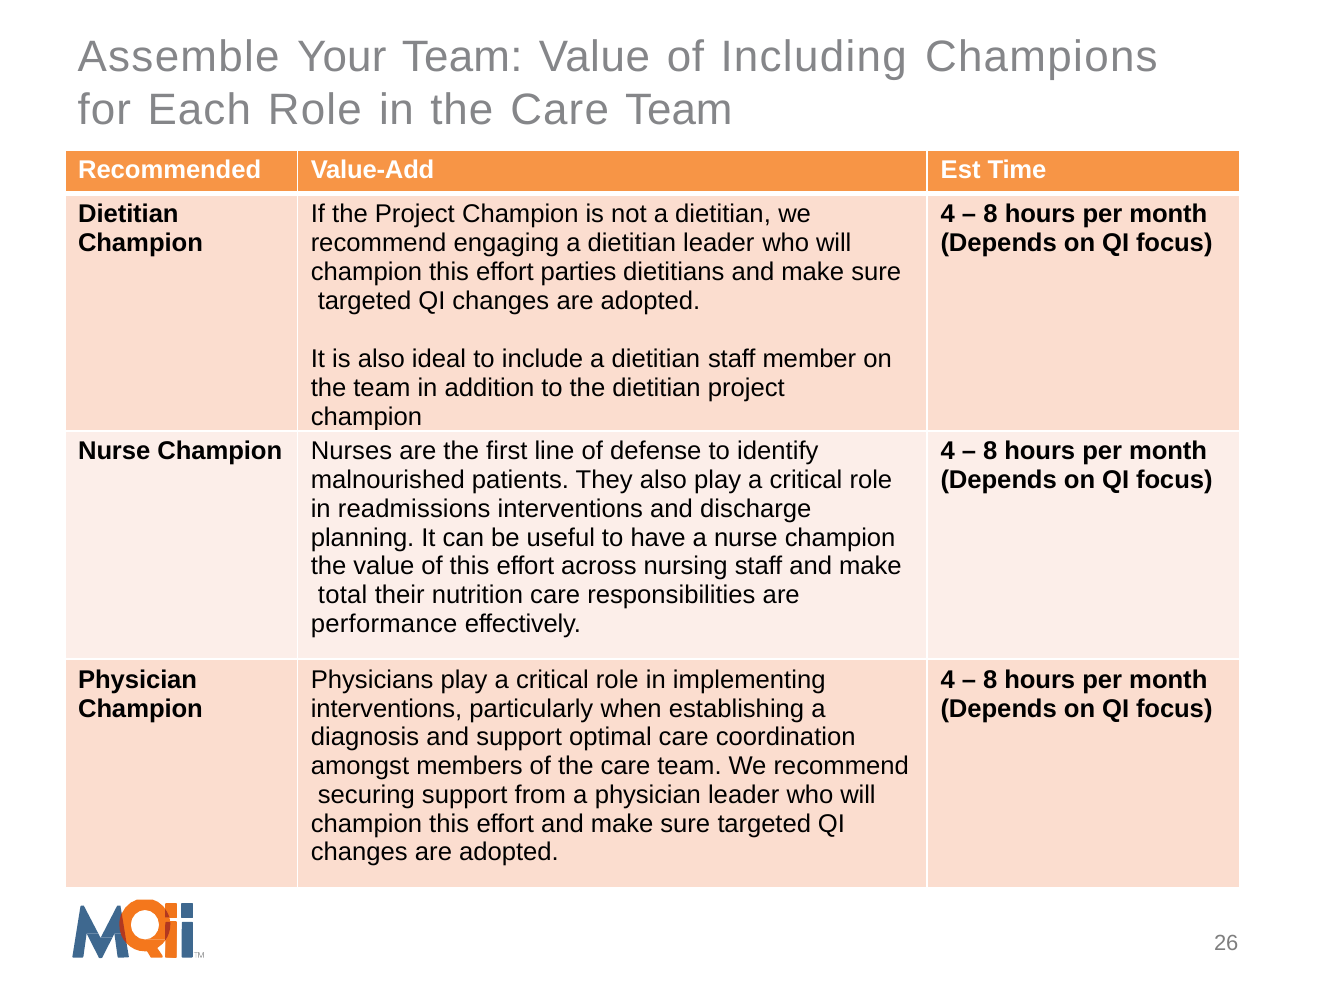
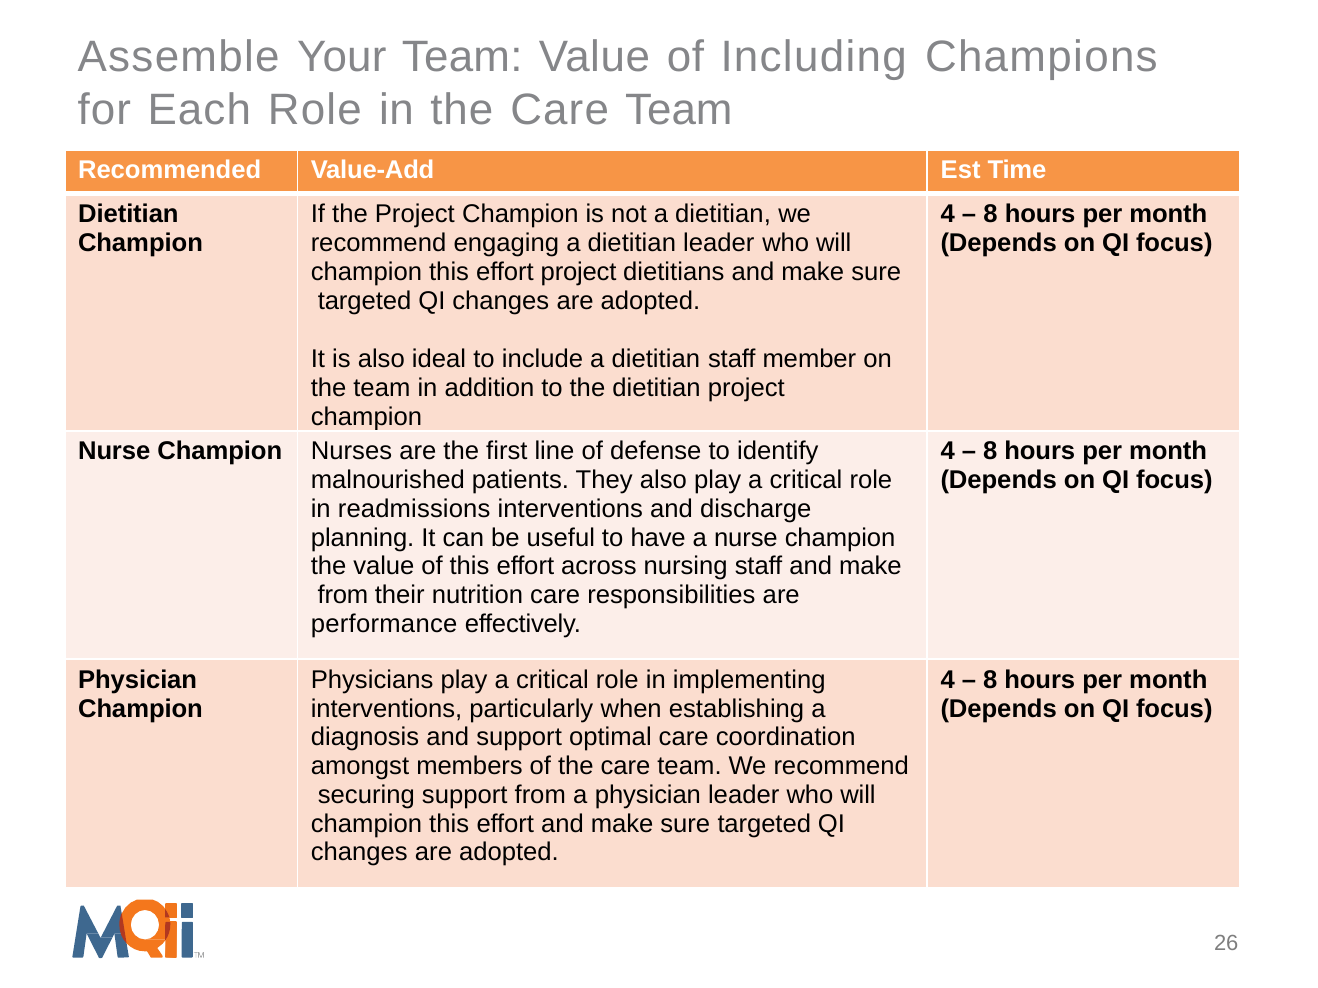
effort parties: parties -> project
total at (343, 596): total -> from
